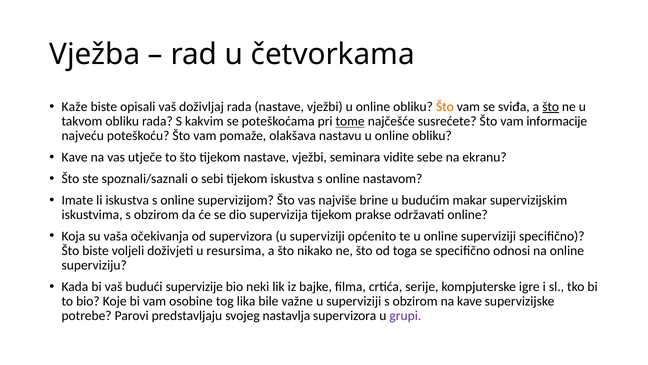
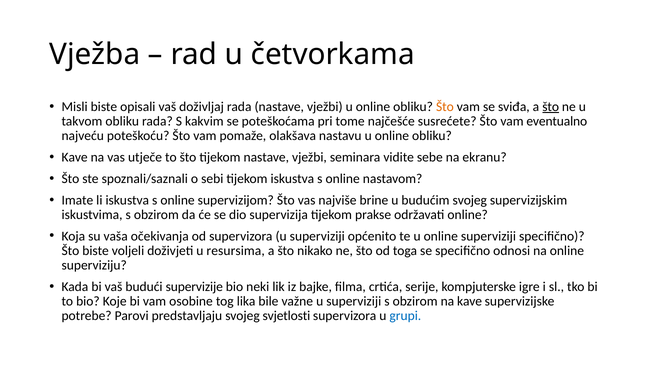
Kaže: Kaže -> Misli
tome underline: present -> none
informacije: informacije -> eventualno
budućim makar: makar -> svojeg
nastavlja: nastavlja -> svjetlosti
grupi colour: purple -> blue
